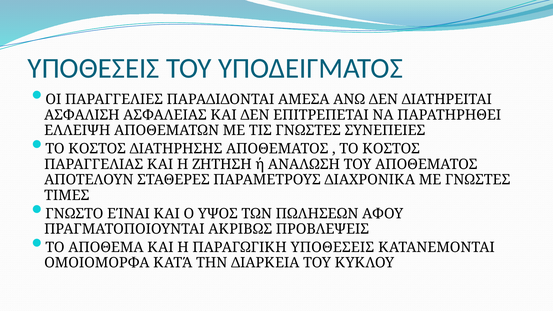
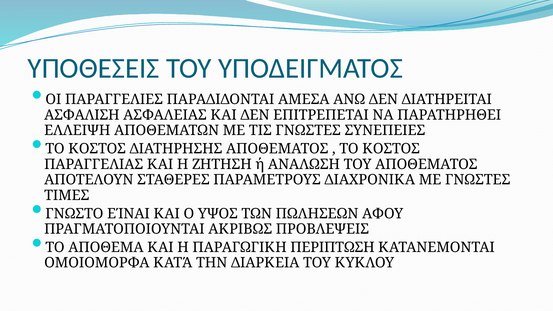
ΠΑΡΑΓΩΓΙΚΗ ΥΠΟΘΕΣΕΙΣ: ΥΠΟΘΕΣΕΙΣ -> ΠΕΡΙΠΤΩΣΗ
